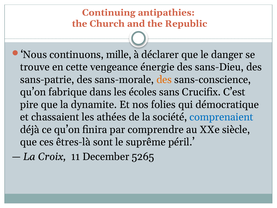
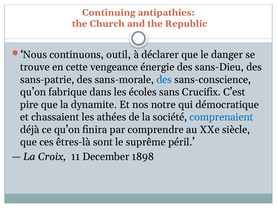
mille: mille -> outil
des at (164, 80) colour: orange -> blue
folies: folies -> notre
5265: 5265 -> 1898
